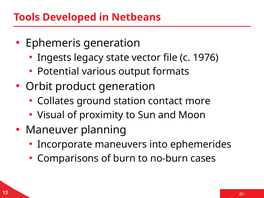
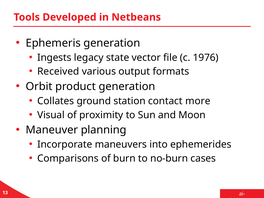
Potential: Potential -> Received
